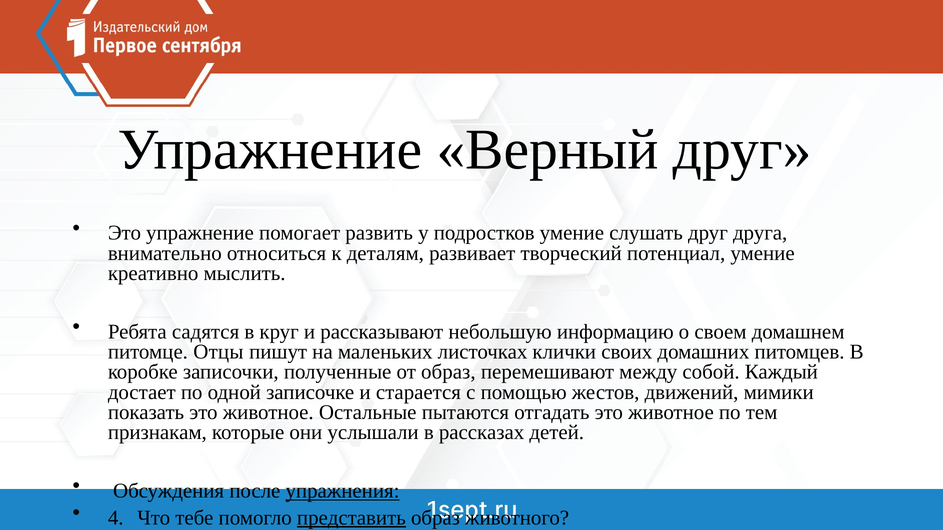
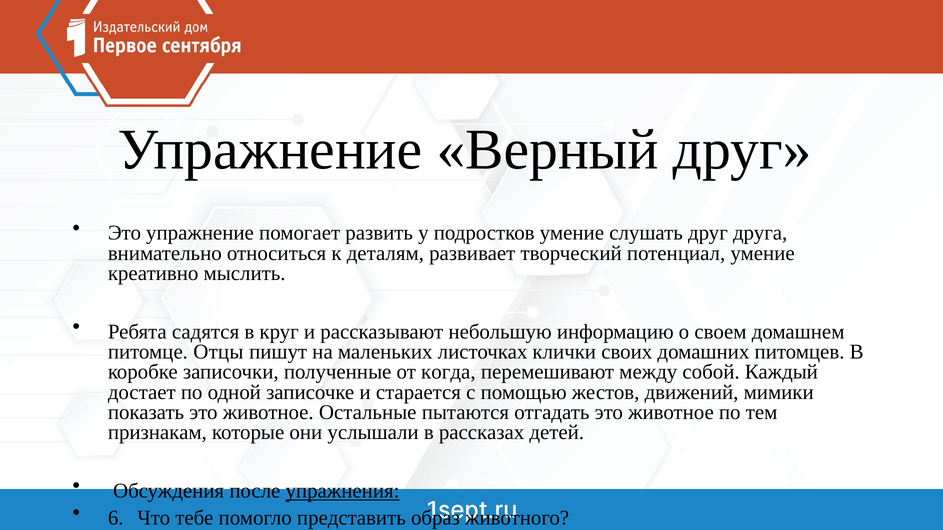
от образ: образ -> когда
4: 4 -> 6
представить underline: present -> none
